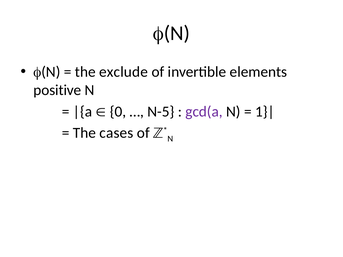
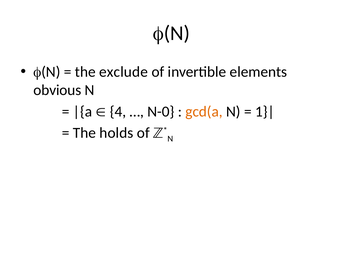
positive: positive -> obvious
0: 0 -> 4
N-5: N-5 -> N-0
gcd(a colour: purple -> orange
cases: cases -> holds
